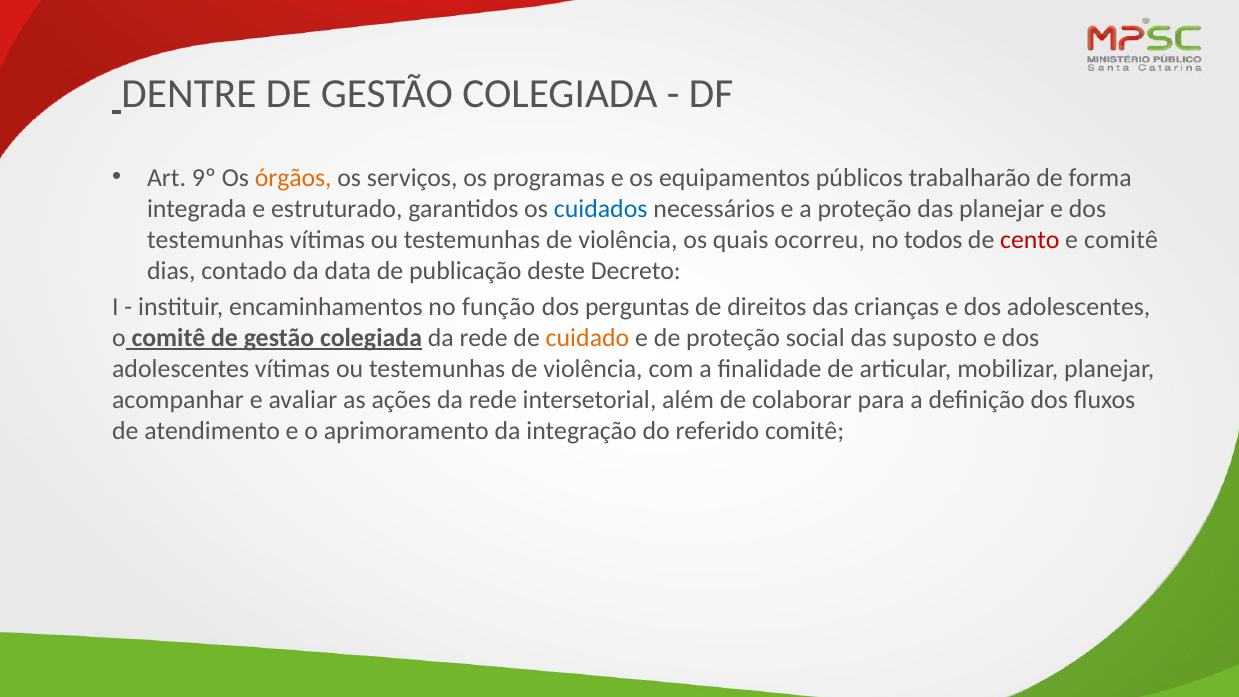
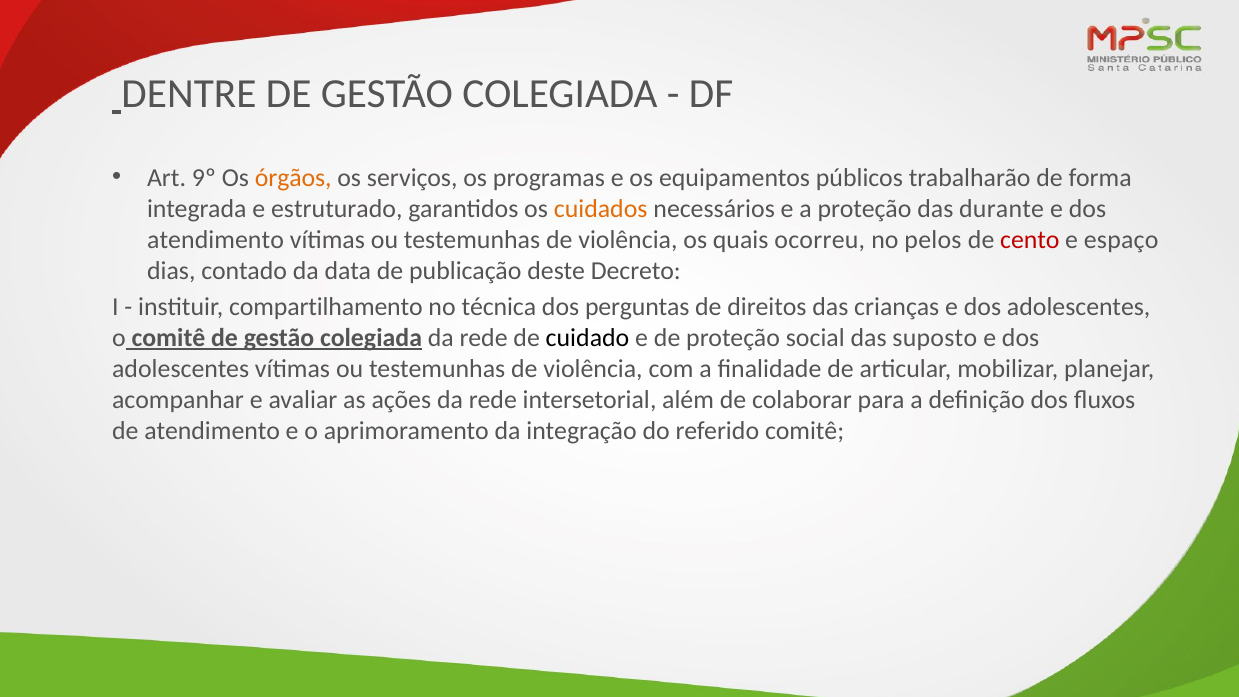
cuidados colour: blue -> orange
das planejar: planejar -> durante
testemunhas at (216, 240): testemunhas -> atendimento
todos: todos -> pelos
e comitê: comitê -> espaço
encaminhamentos: encaminhamentos -> compartilhamento
função: função -> técnica
cuidado colour: orange -> black
